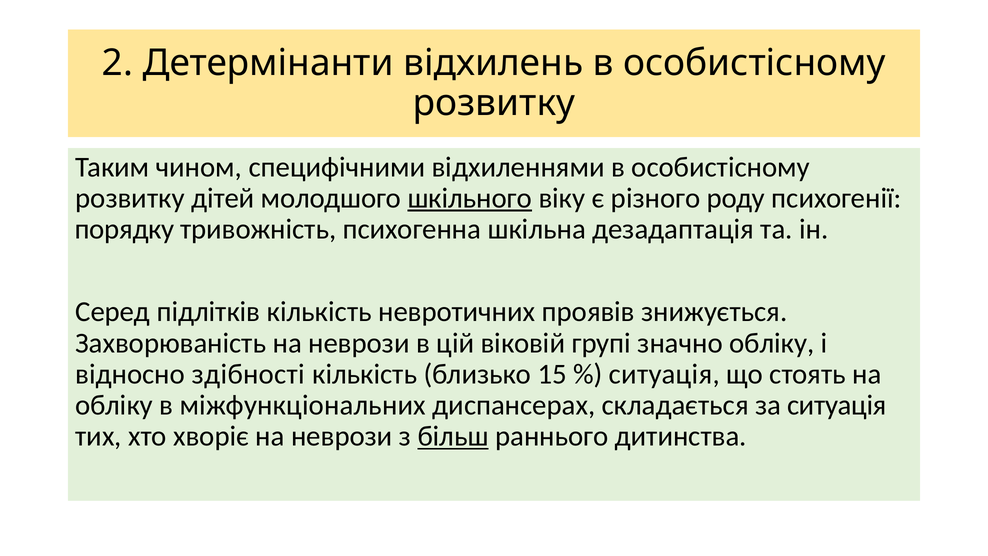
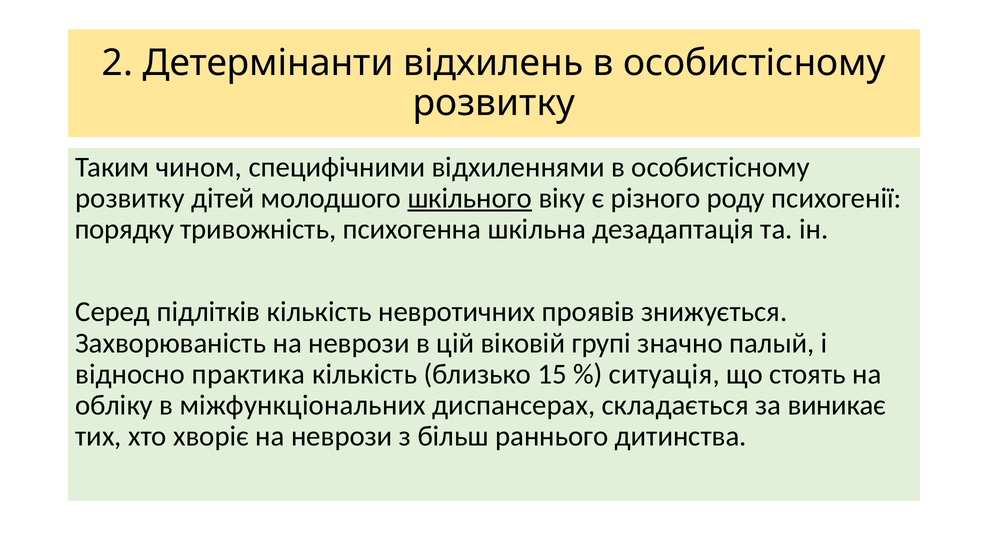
значно обліку: обліку -> палый
здібності: здібності -> практика
за ситуація: ситуація -> виникає
більш underline: present -> none
